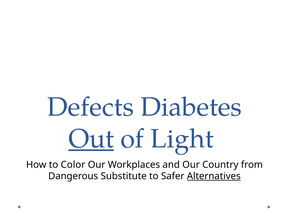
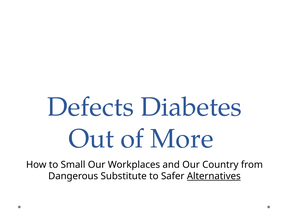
Out underline: present -> none
Light: Light -> More
Color: Color -> Small
